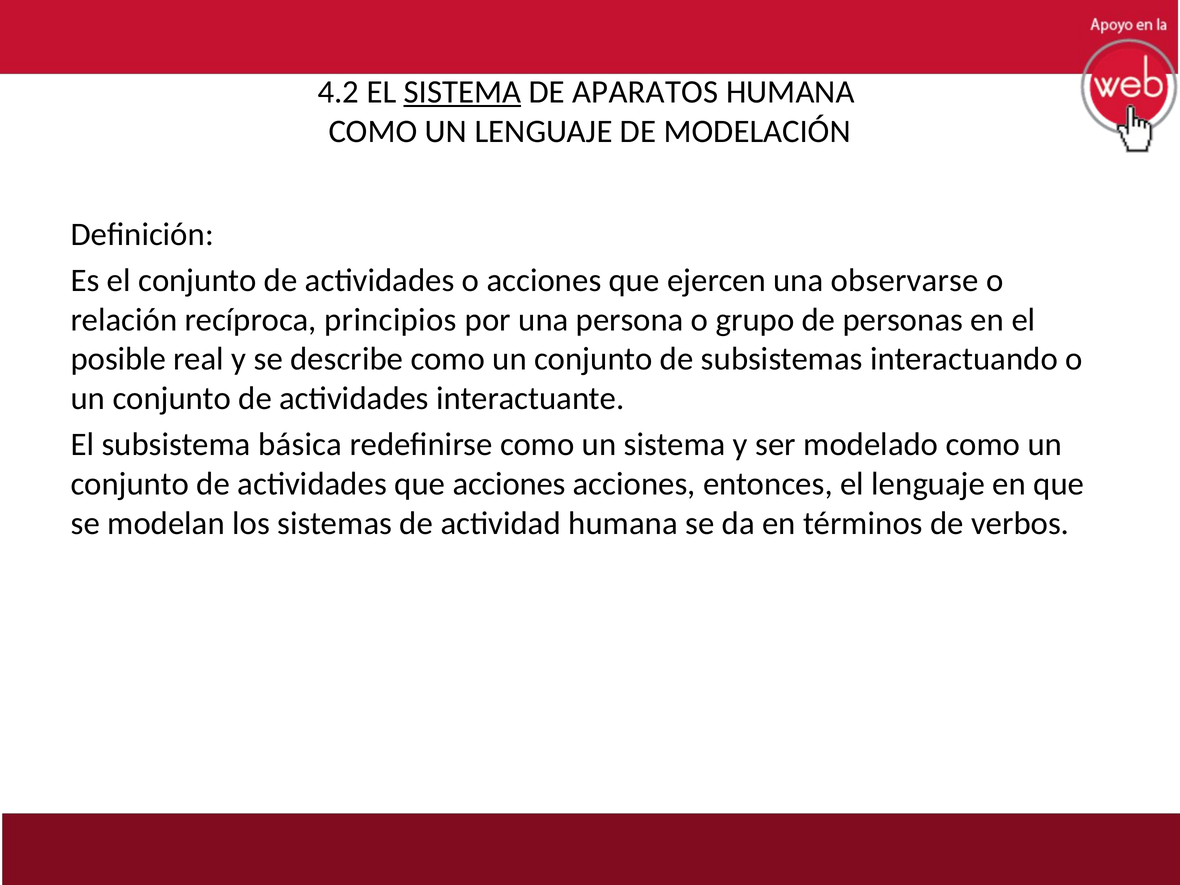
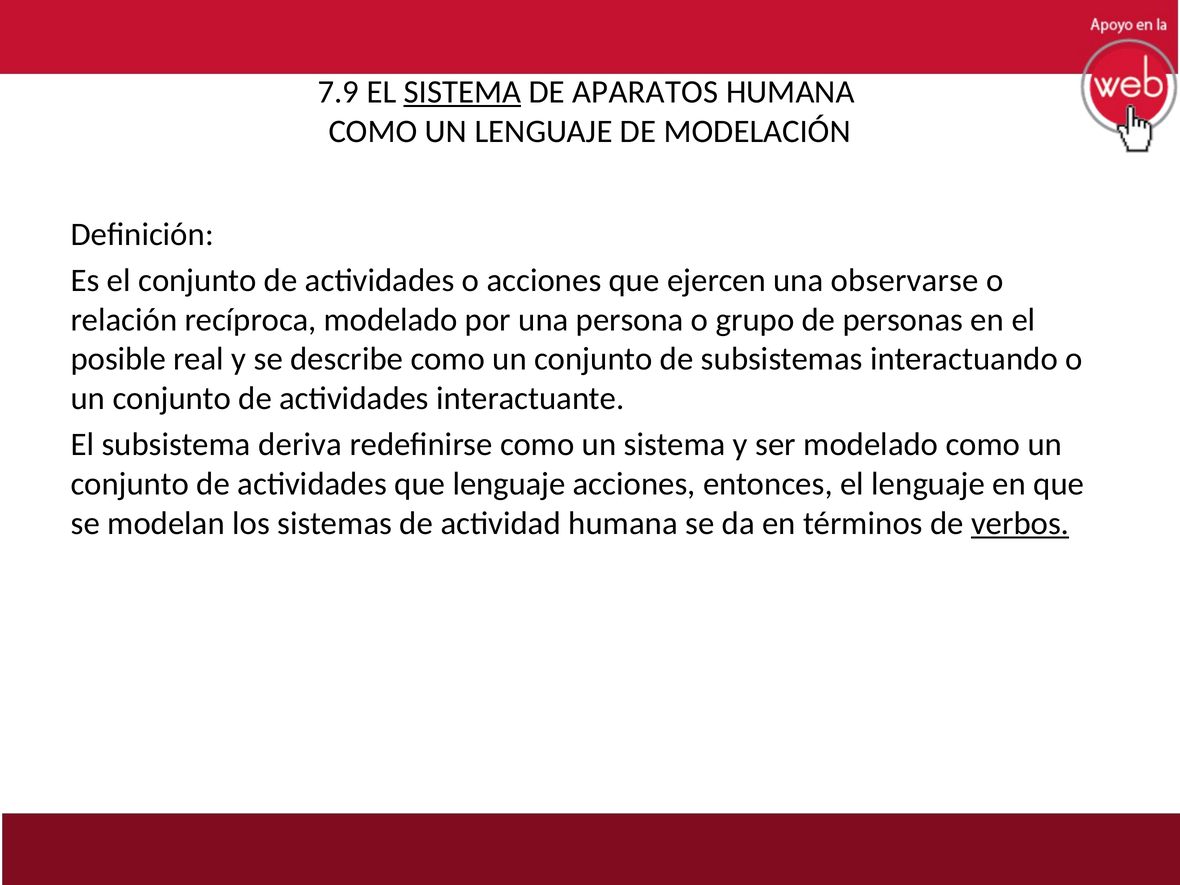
4.2: 4.2 -> 7.9
recíproca principios: principios -> modelado
básica: básica -> deriva
que acciones: acciones -> lenguaje
verbos underline: none -> present
